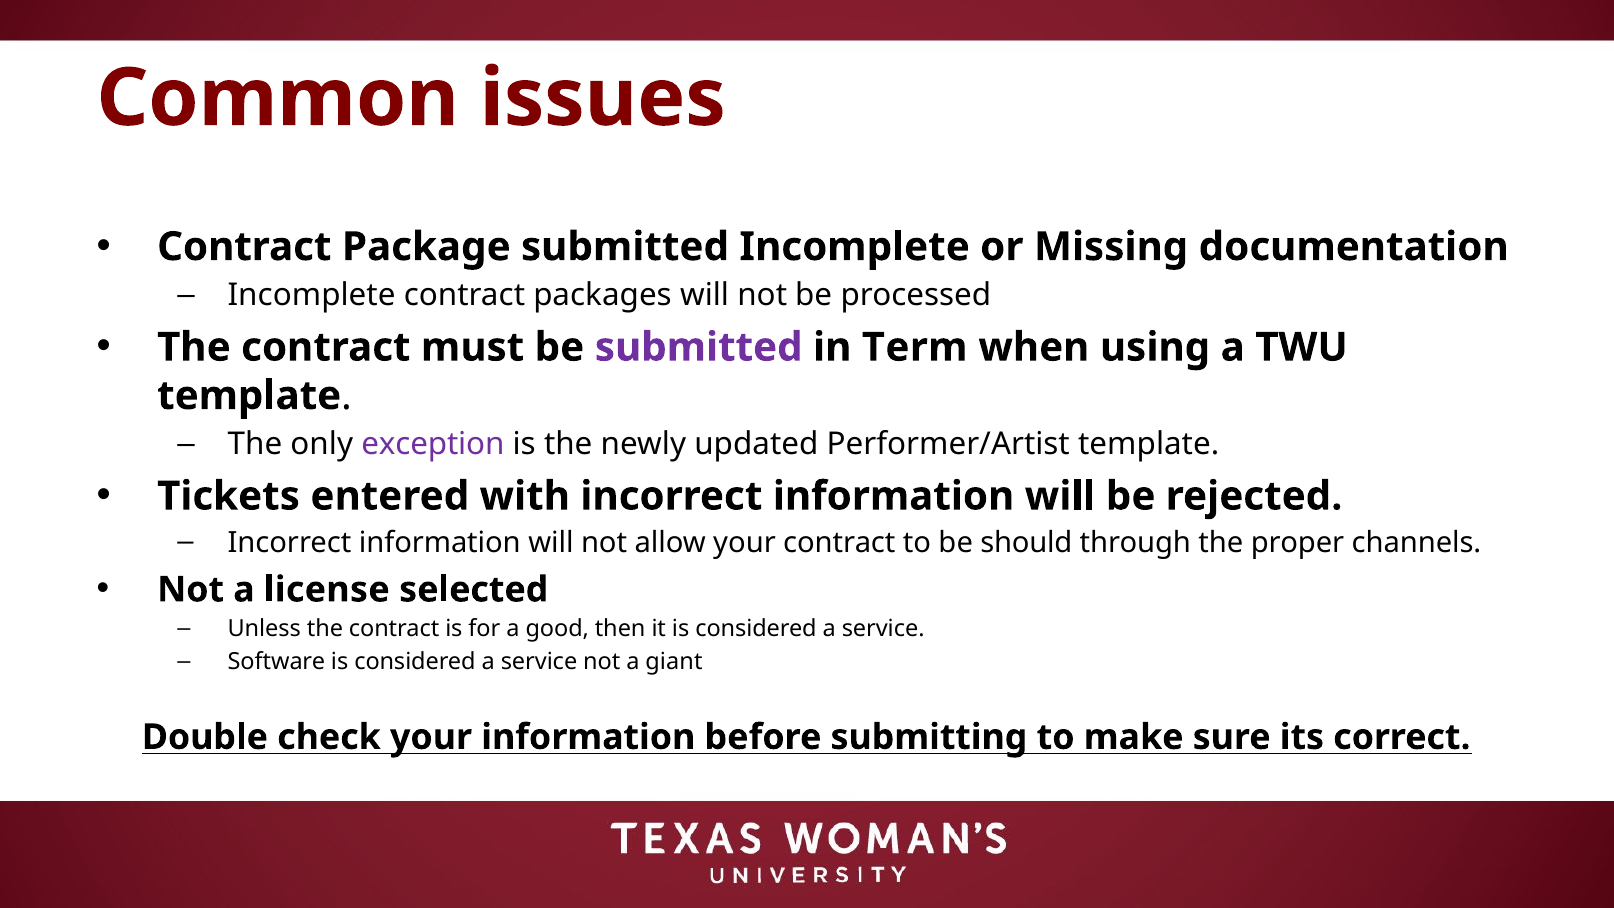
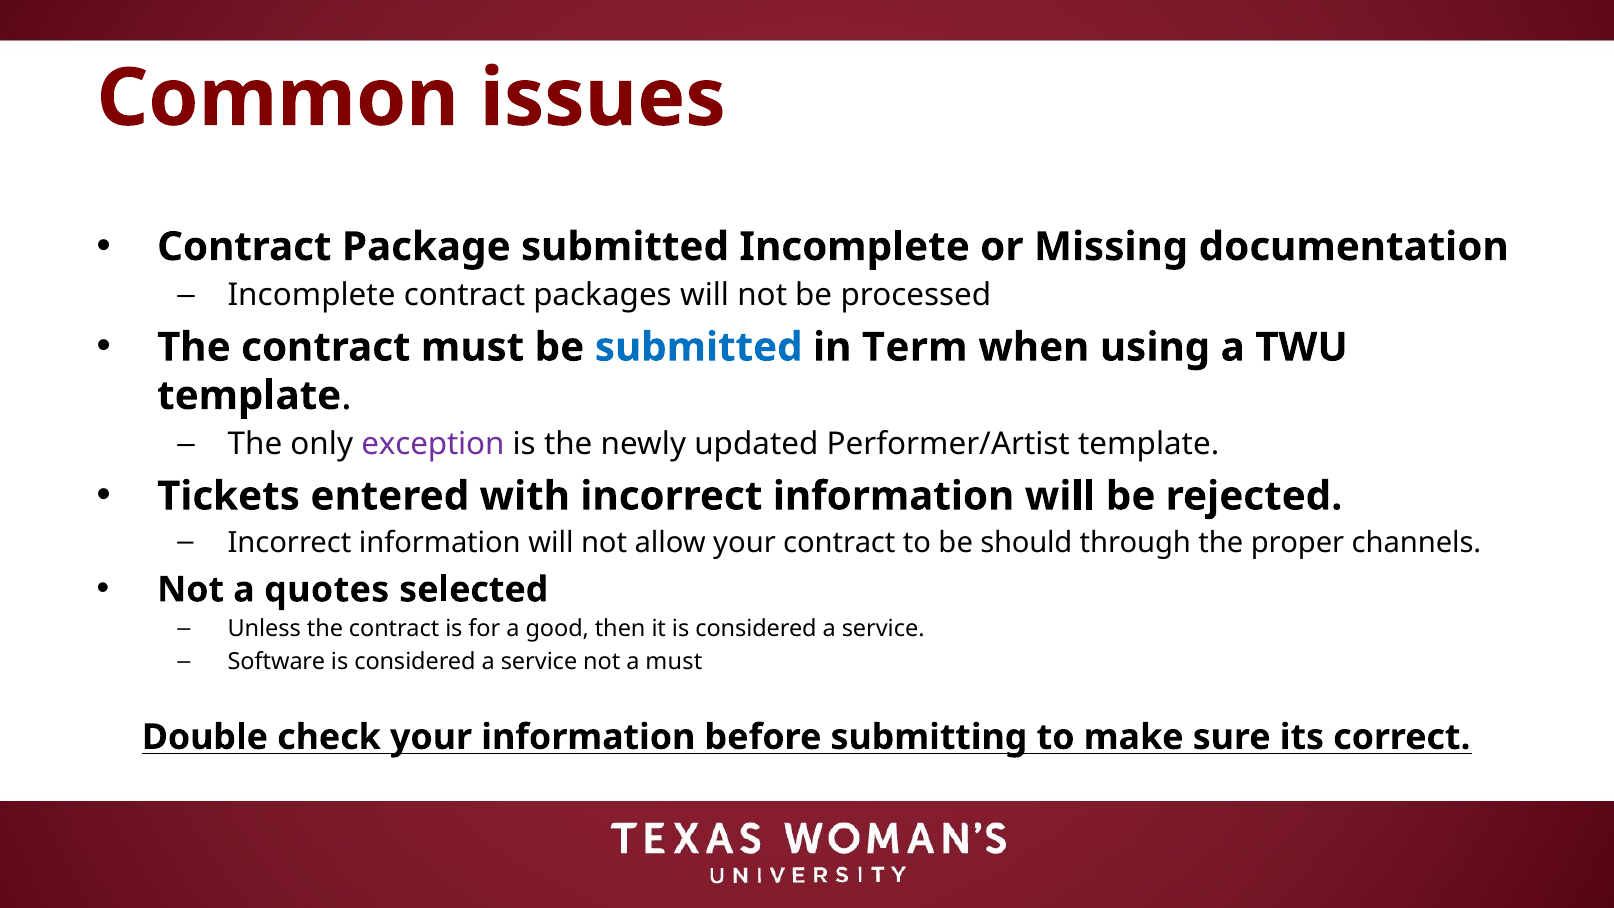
submitted at (699, 347) colour: purple -> blue
license: license -> quotes
a giant: giant -> must
